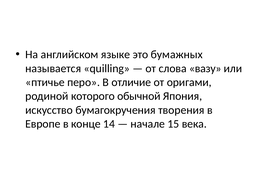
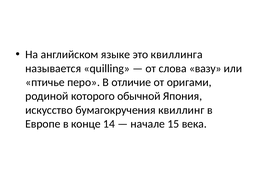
бумажных: бумажных -> квиллинга
творения: творения -> квиллинг
